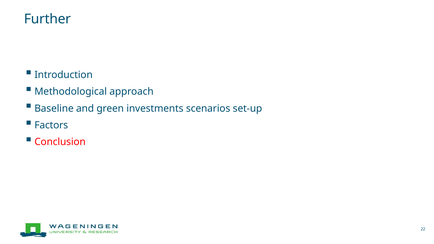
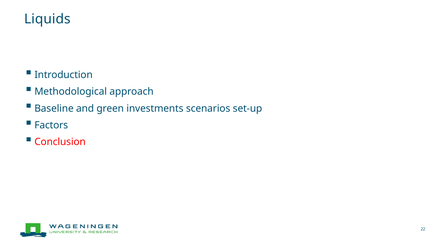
Further: Further -> Liquids
